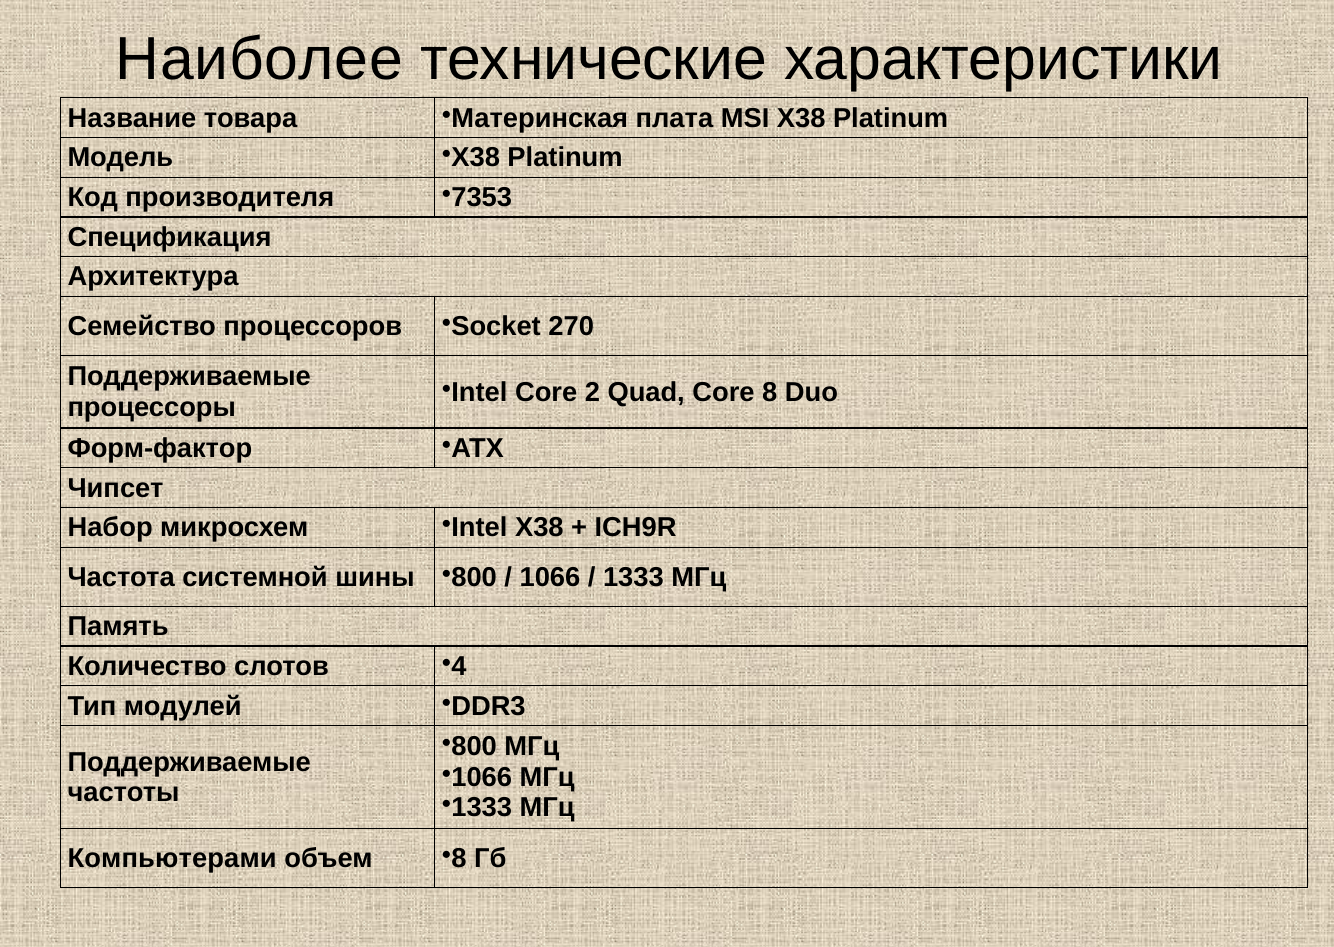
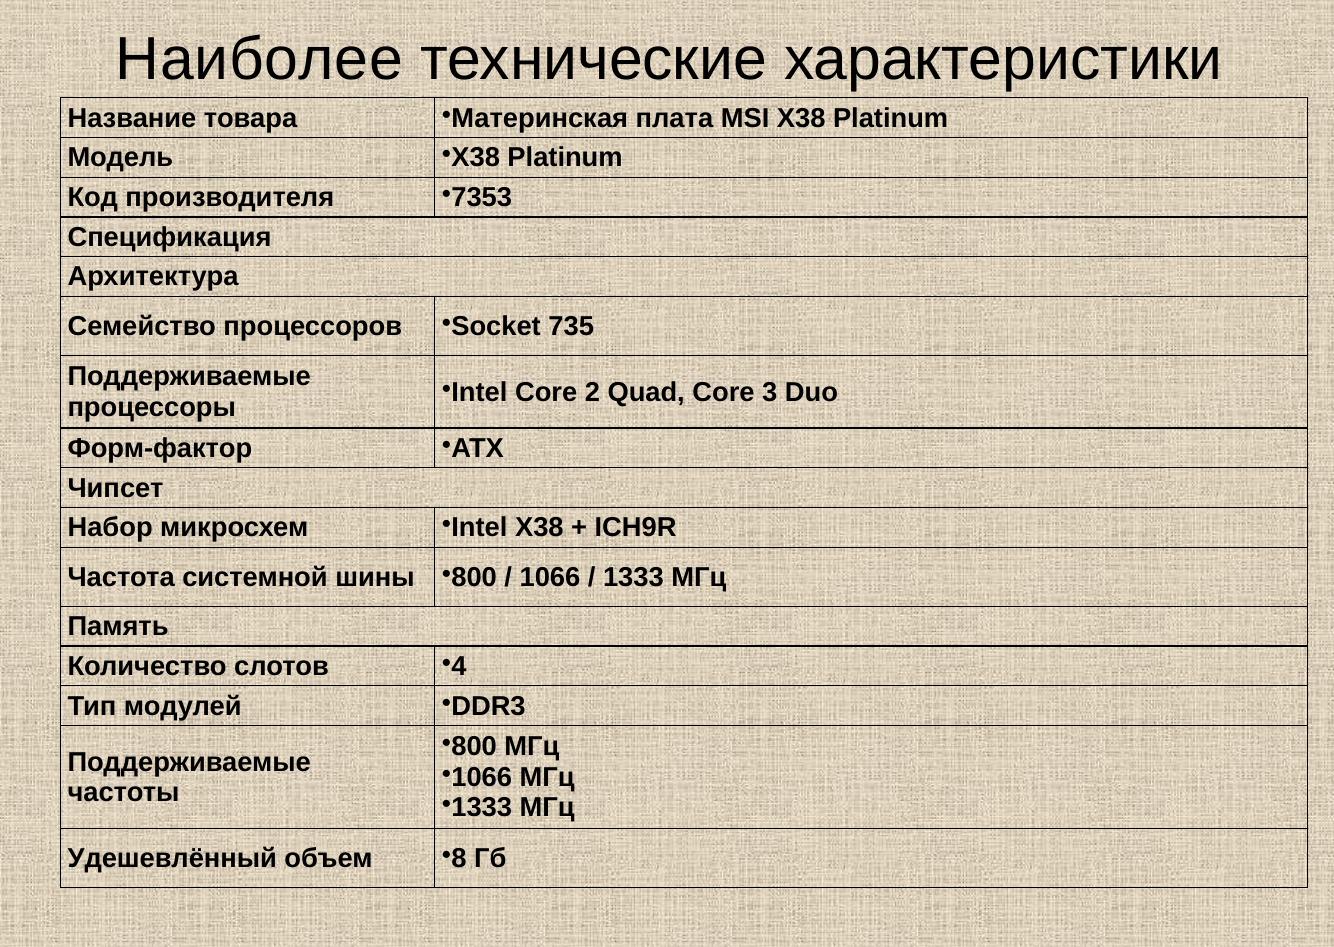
270: 270 -> 735
8: 8 -> 3
Компьютерами: Компьютерами -> Удешевлённый
